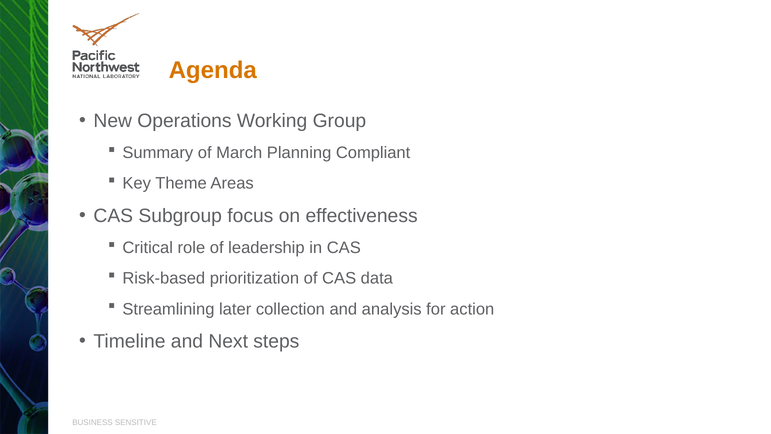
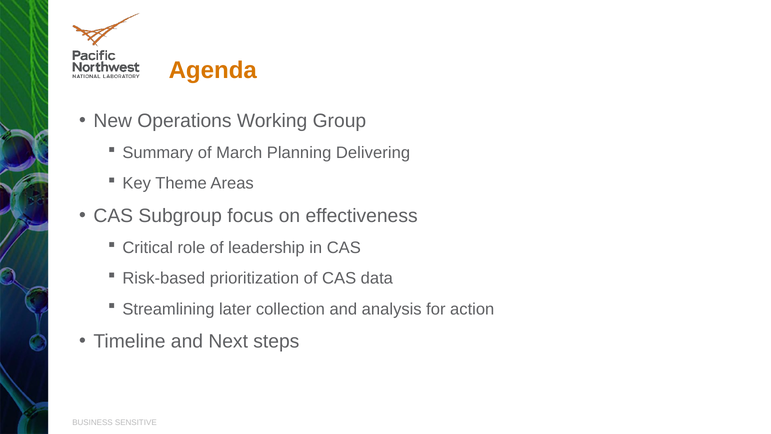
Compliant: Compliant -> Delivering
